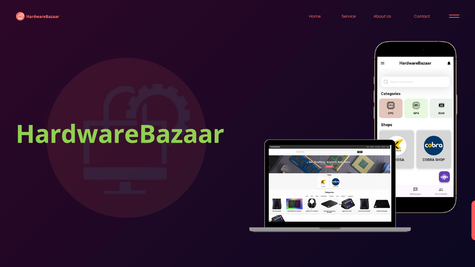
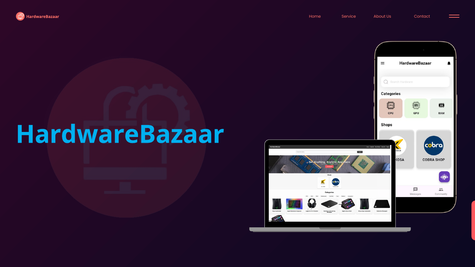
HardwareBazaar at (120, 135) colour: light green -> light blue
